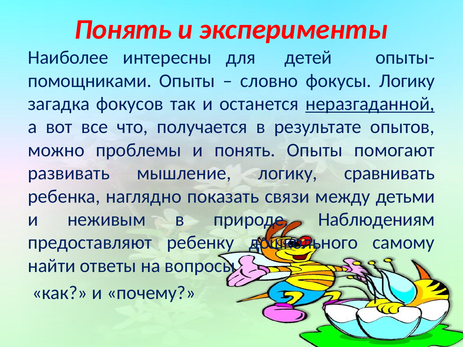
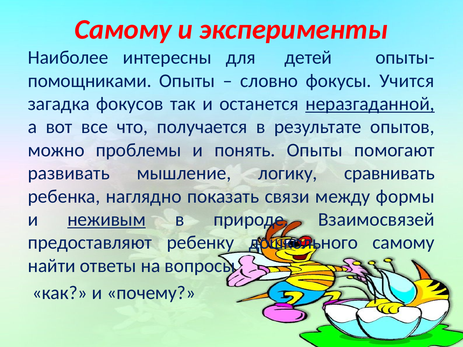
Понять at (123, 30): Понять -> Самому
фокусы Логику: Логику -> Учится
детьми: детьми -> формы
неживым underline: none -> present
Наблюдениям: Наблюдениям -> Взаимосвязей
